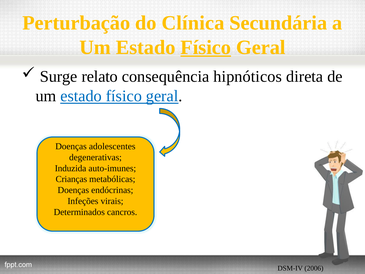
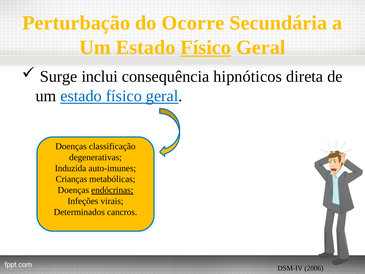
Clínica: Clínica -> Ocorre
relato: relato -> inclui
adolescentes: adolescentes -> classificação
endócrinas underline: none -> present
